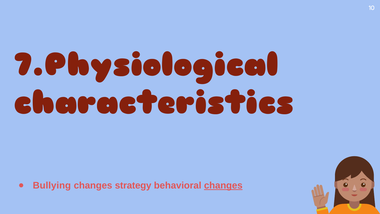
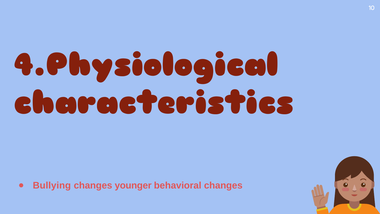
7.Physiological: 7.Physiological -> 4.Physiological
strategy: strategy -> younger
changes at (223, 185) underline: present -> none
